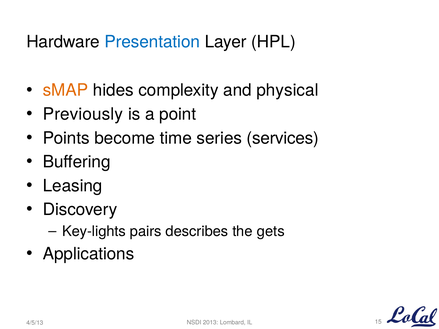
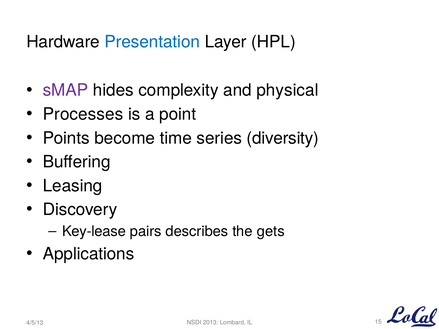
sMAP colour: orange -> purple
Previously: Previously -> Processes
services: services -> diversity
Key-lights: Key-lights -> Key-lease
